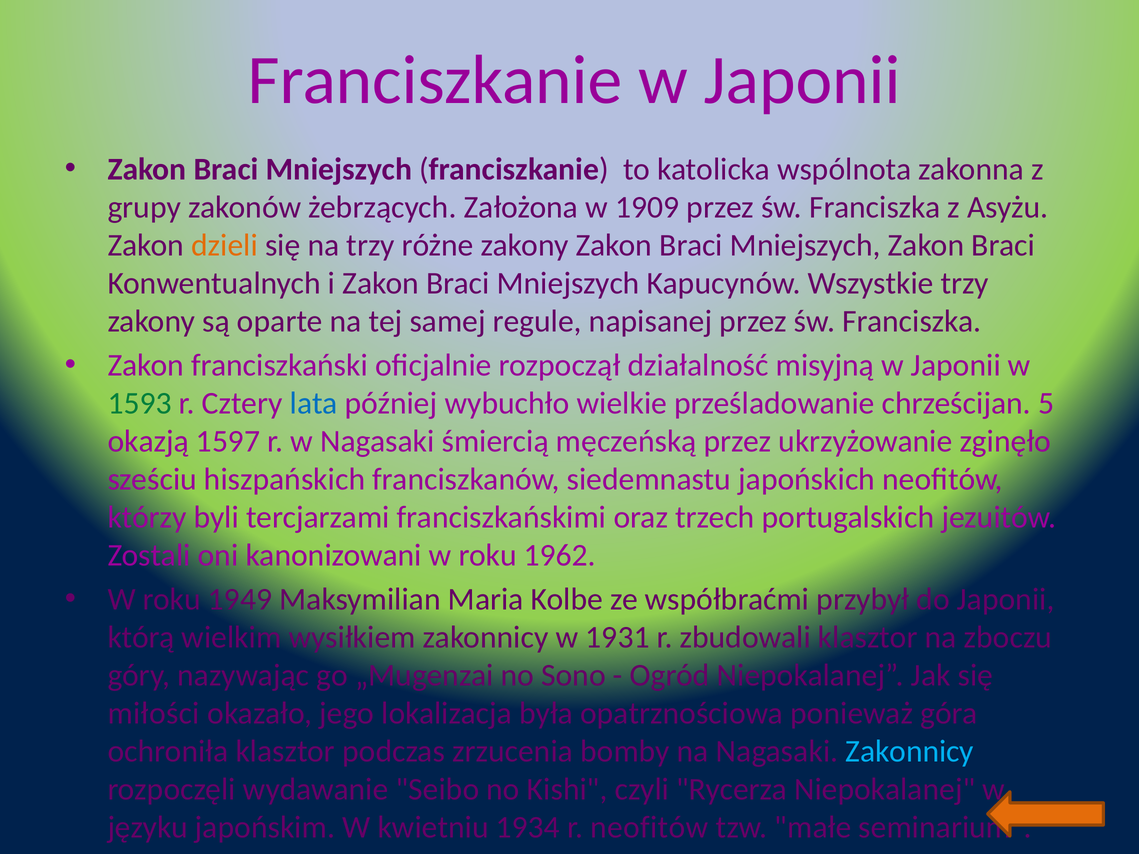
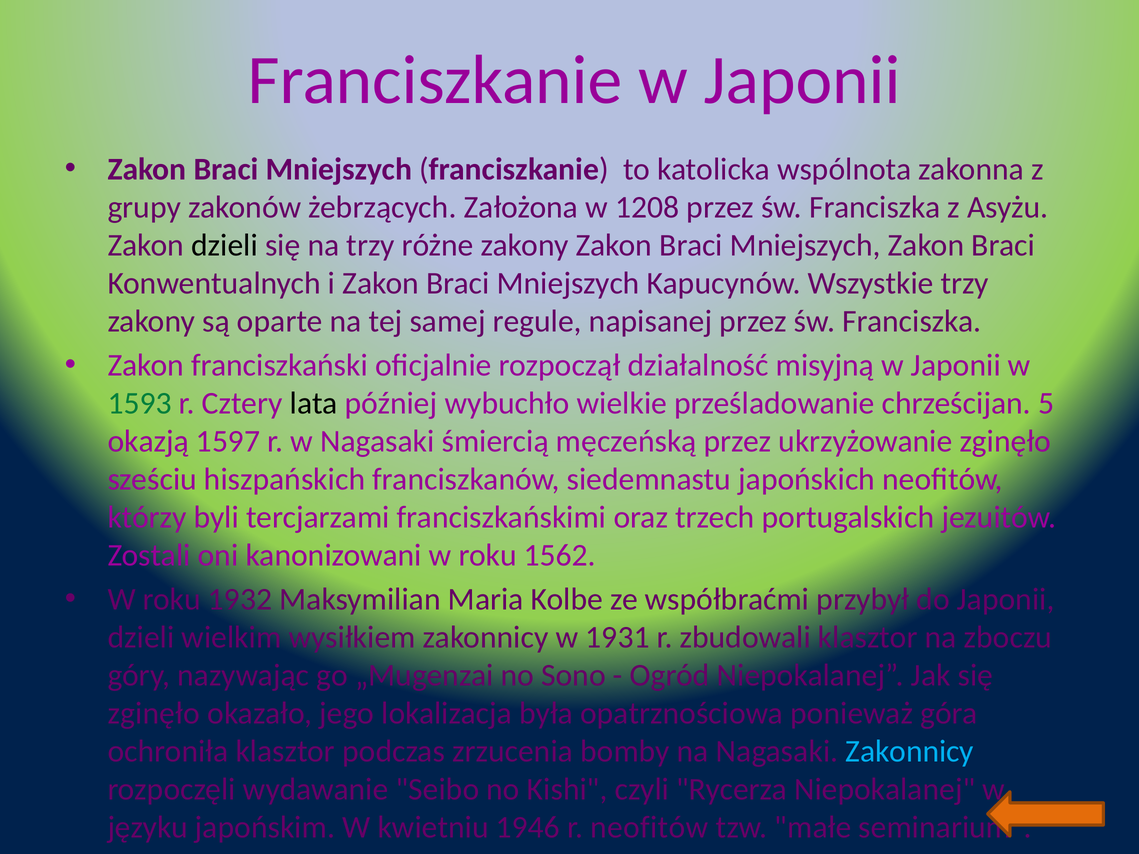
1909: 1909 -> 1208
dzieli at (224, 245) colour: orange -> black
lata colour: blue -> black
1962: 1962 -> 1562
1949: 1949 -> 1932
którą at (141, 638): którą -> dzieli
miłości at (154, 714): miłości -> zginęło
1934: 1934 -> 1946
